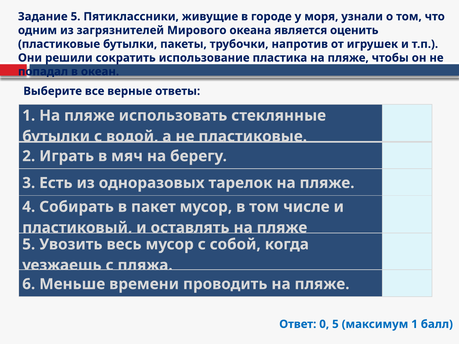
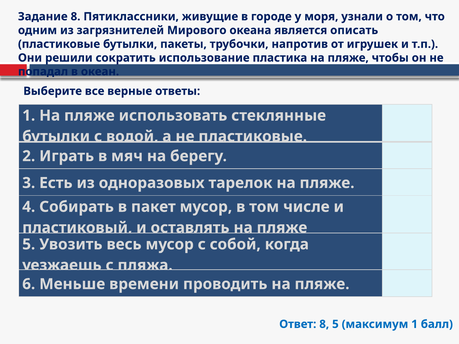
Задание 5: 5 -> 8
оценить: оценить -> описать
Ответ 0: 0 -> 8
